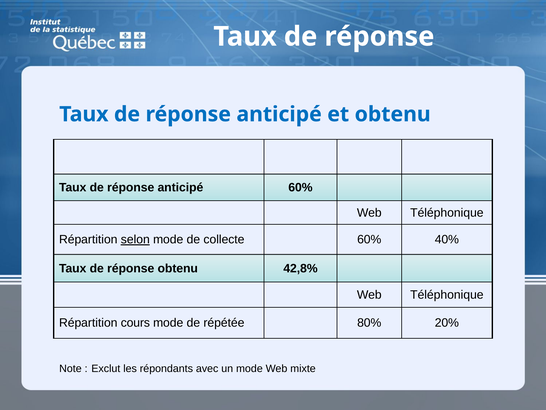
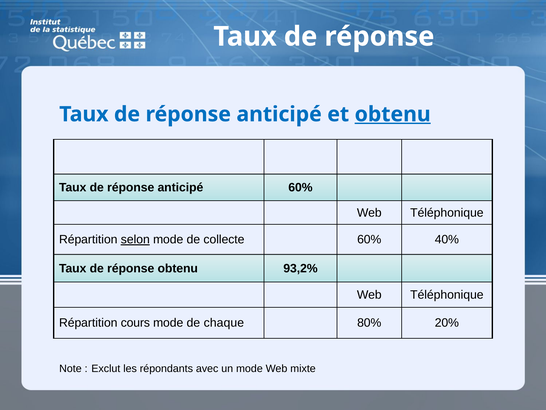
obtenu at (393, 114) underline: none -> present
42,8%: 42,8% -> 93,2%
répétée: répétée -> chaque
